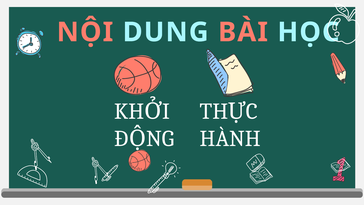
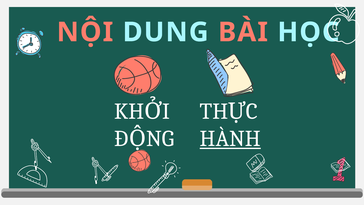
HÀNH underline: none -> present
